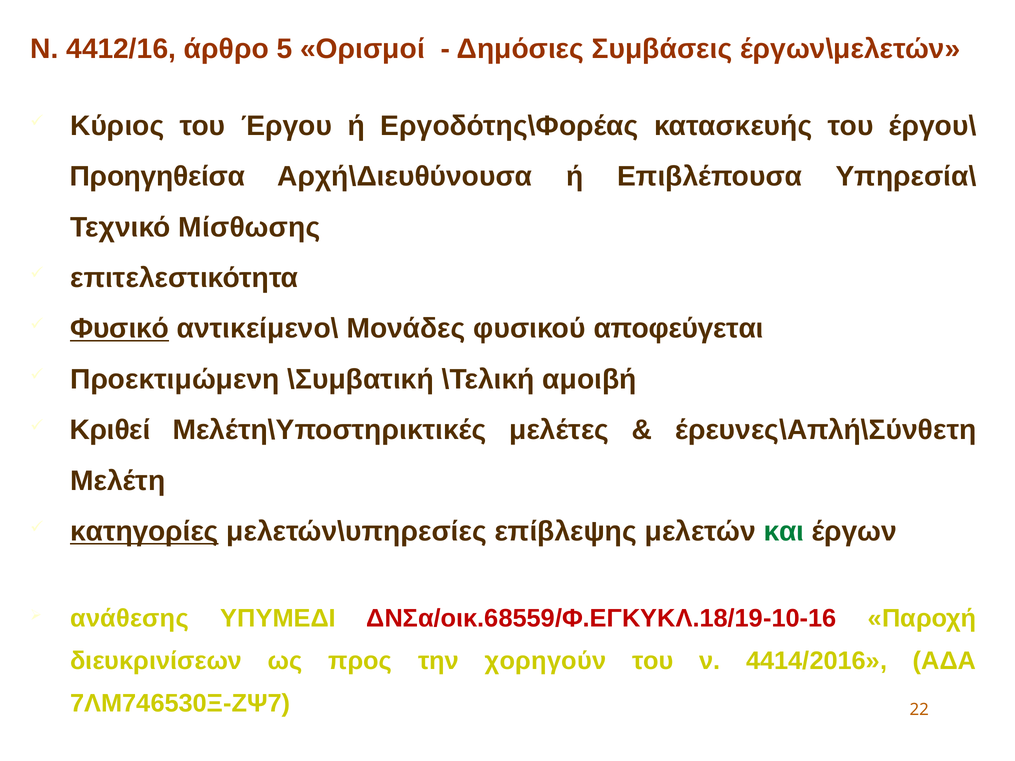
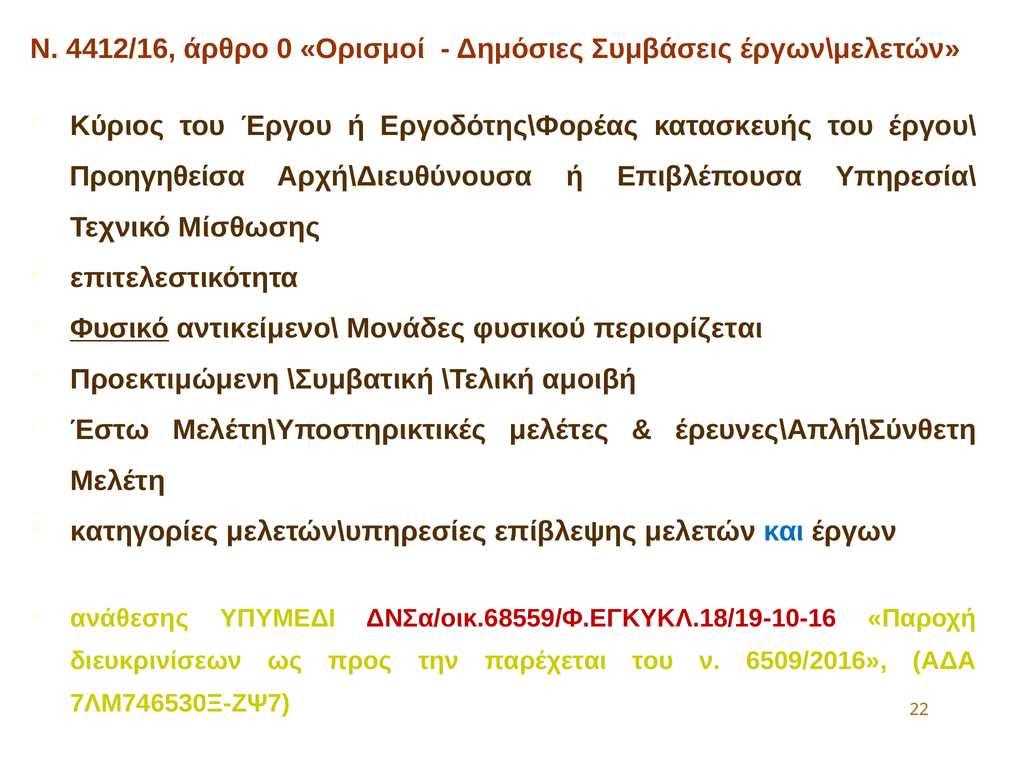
5: 5 -> 0
αποφεύγεται: αποφεύγεται -> περιορίζεται
Κριθεί: Κριθεί -> Έστω
κατηγορίες underline: present -> none
και colour: green -> blue
χορηγούν: χορηγούν -> παρέχεται
4414/2016: 4414/2016 -> 6509/2016
